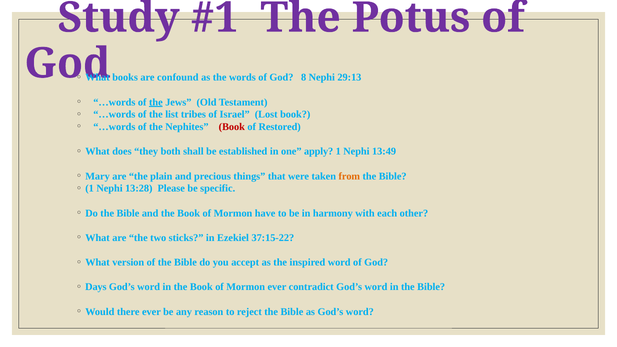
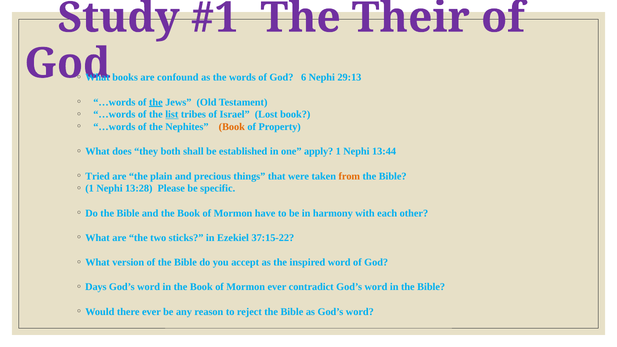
Potus: Potus -> Their
8: 8 -> 6
list underline: none -> present
Book at (232, 127) colour: red -> orange
Restored: Restored -> Property
13:49: 13:49 -> 13:44
Mary: Mary -> Tried
